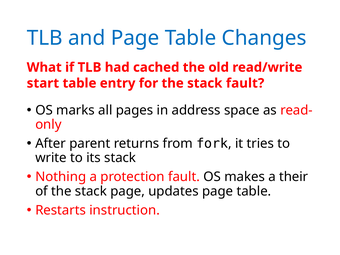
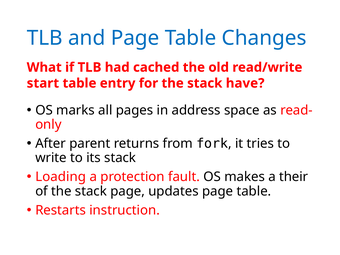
stack fault: fault -> have
Nothing: Nothing -> Loading
